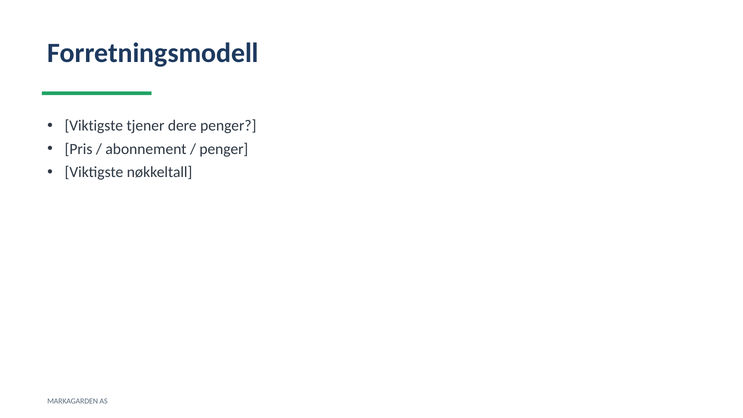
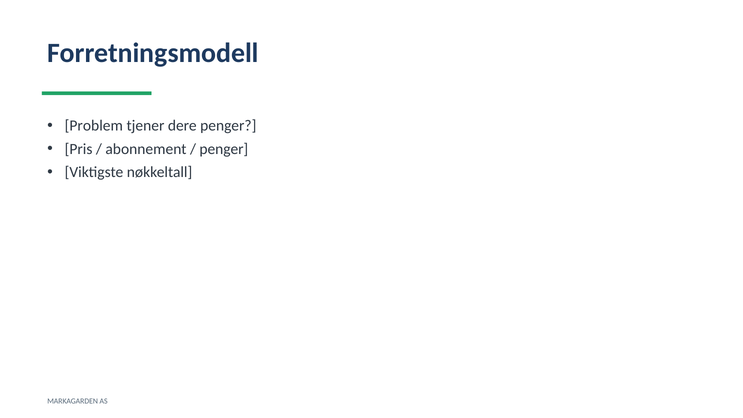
Viktigste at (94, 126): Viktigste -> Problem
